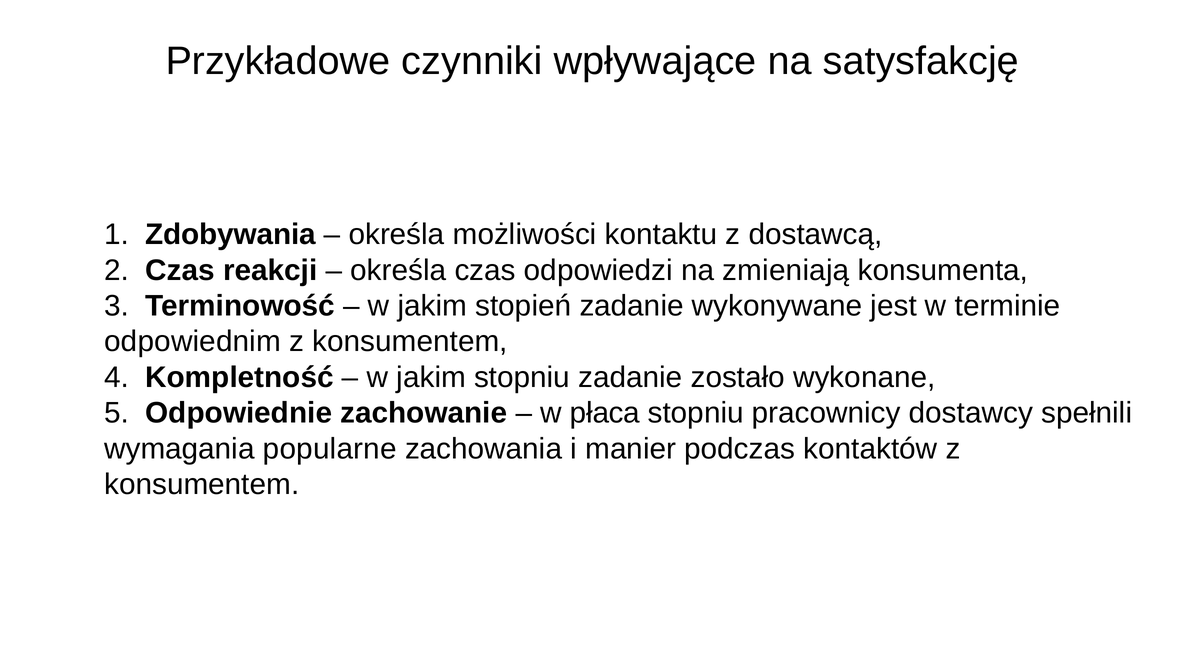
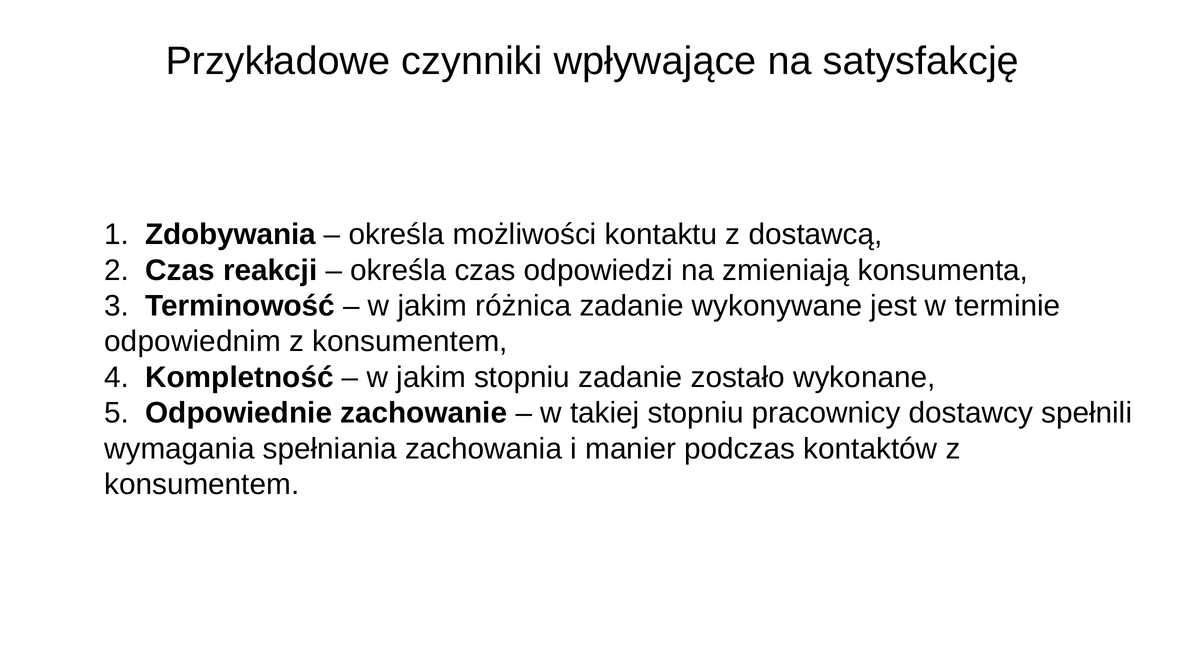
stopień: stopień -> różnica
płaca: płaca -> takiej
popularne: popularne -> spełniania
